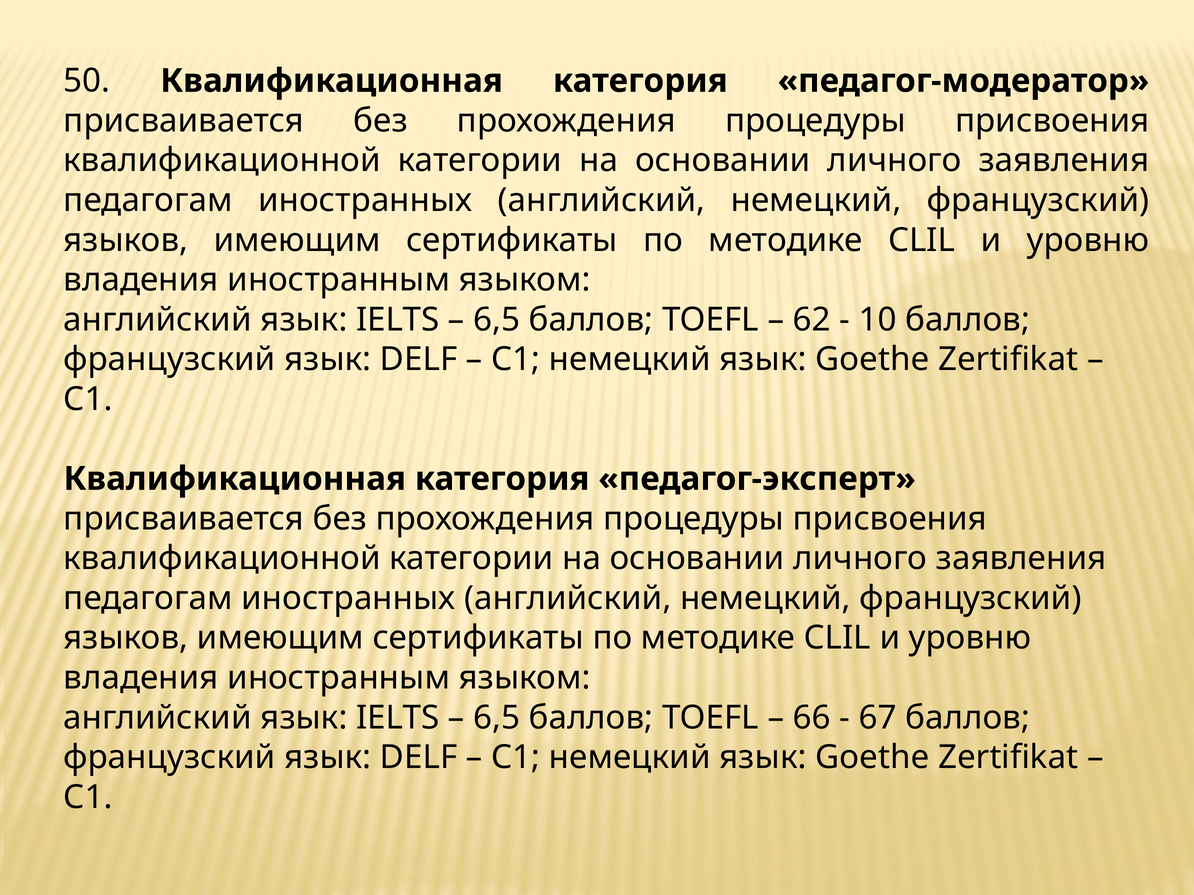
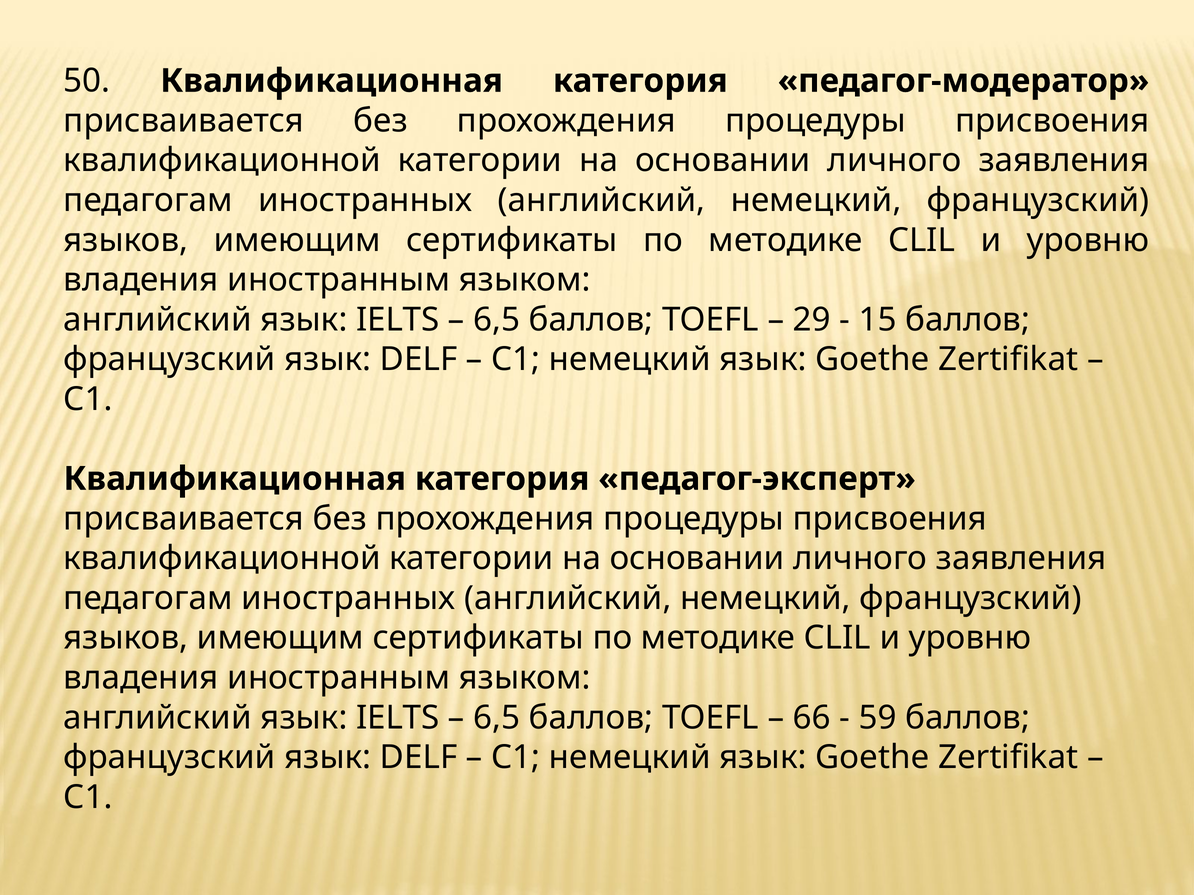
62: 62 -> 29
10: 10 -> 15
67: 67 -> 59
